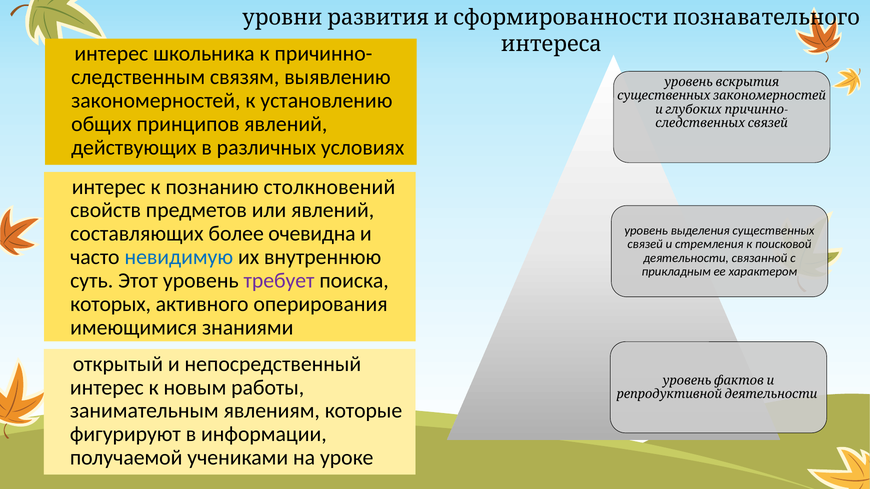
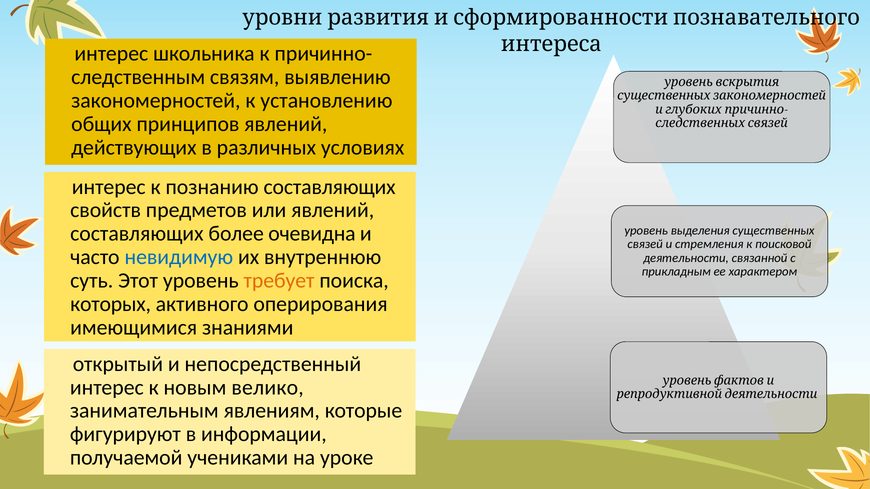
познанию столкновений: столкновений -> составляющих
требует colour: purple -> orange
работы: работы -> велико
